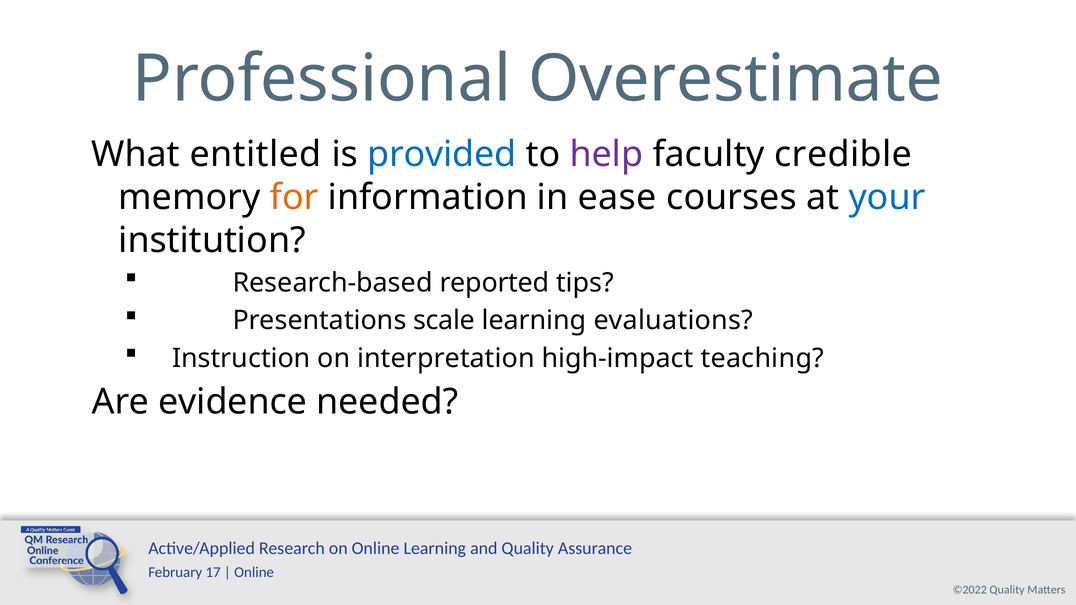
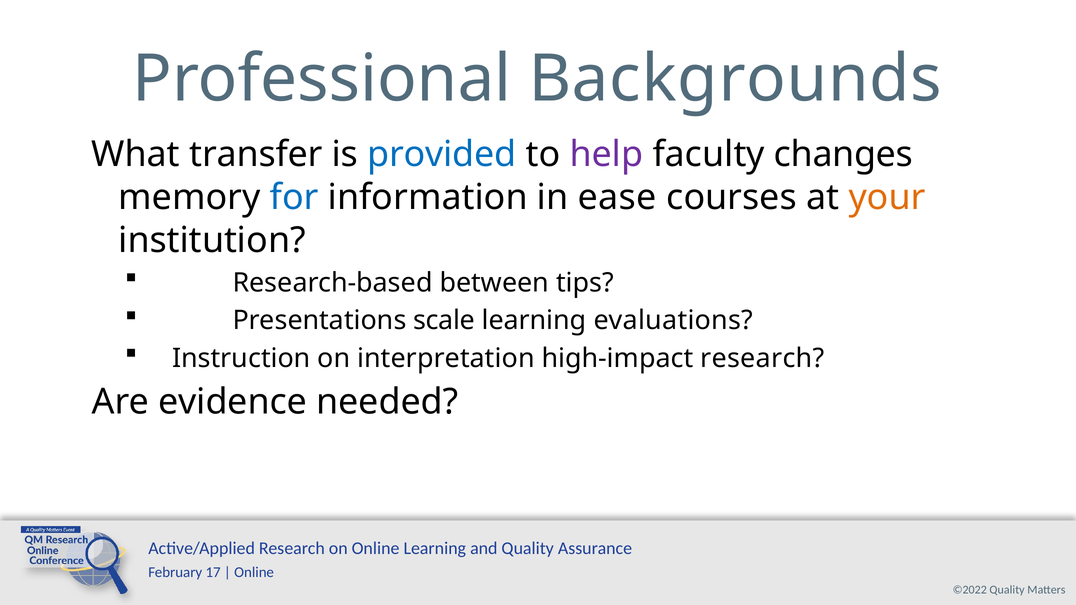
Overestimate: Overestimate -> Backgrounds
entitled: entitled -> transfer
credible: credible -> changes
for colour: orange -> blue
your colour: blue -> orange
reported: reported -> between
high-impact teaching: teaching -> research
